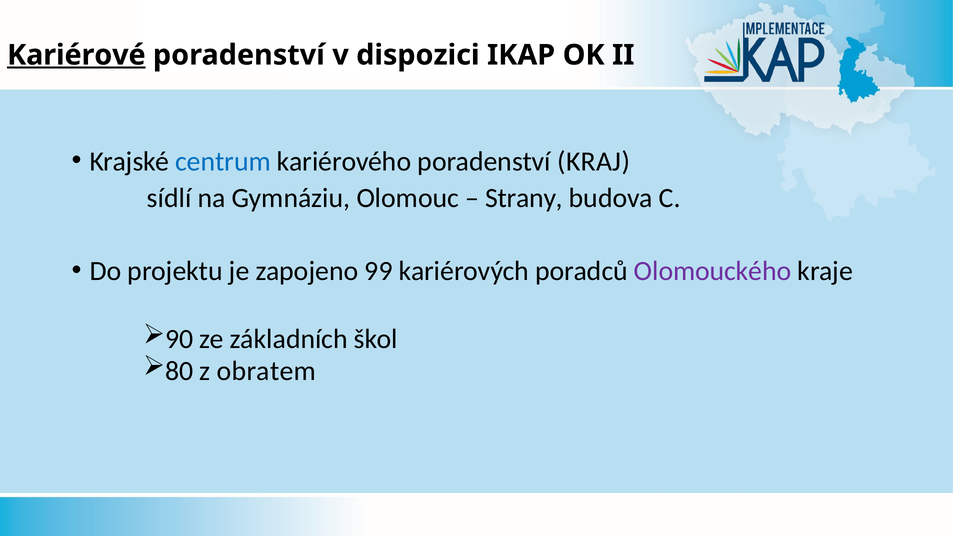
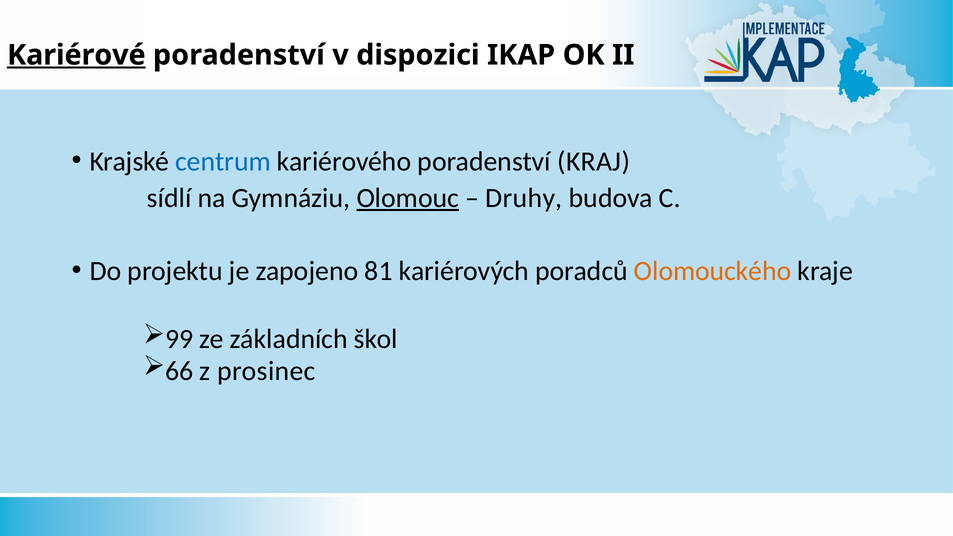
Olomouc underline: none -> present
Strany: Strany -> Druhy
99: 99 -> 81
Olomouckého colour: purple -> orange
90: 90 -> 99
80: 80 -> 66
obratem: obratem -> prosinec
